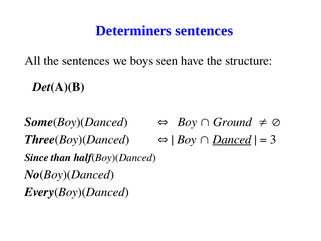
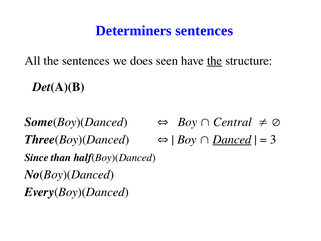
boys: boys -> does
the at (215, 61) underline: none -> present
Ground: Ground -> Central
